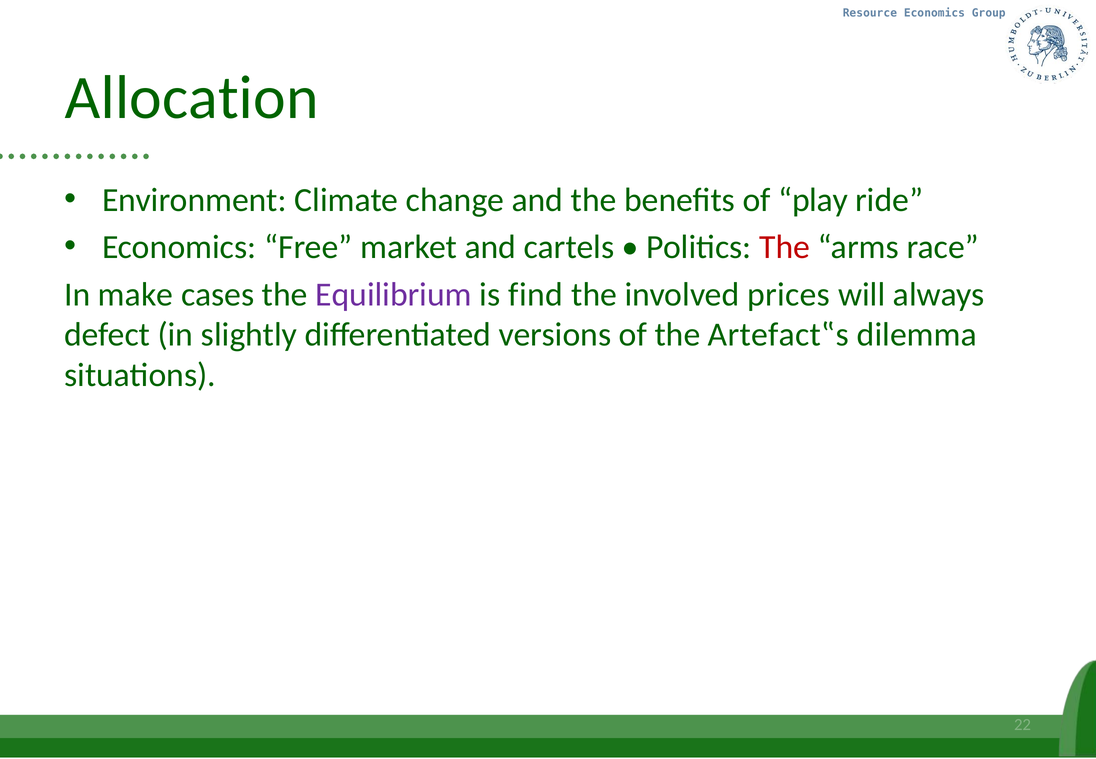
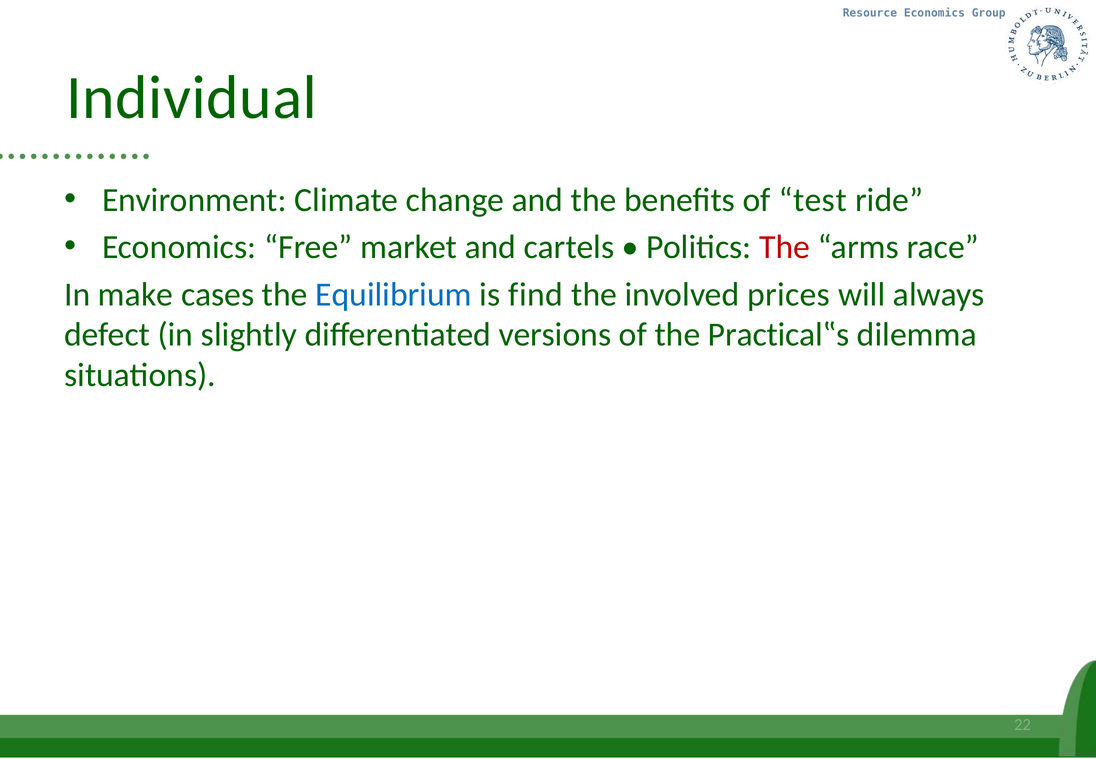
Allocation: Allocation -> Individual
play: play -> test
Equilibrium colour: purple -> blue
Artefact‟s: Artefact‟s -> Practical‟s
